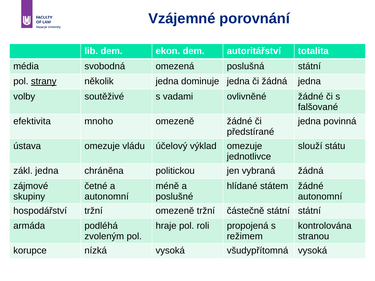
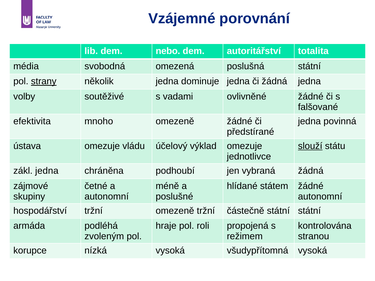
ekon: ekon -> nebo
slouží underline: none -> present
politickou: politickou -> podhoubí
